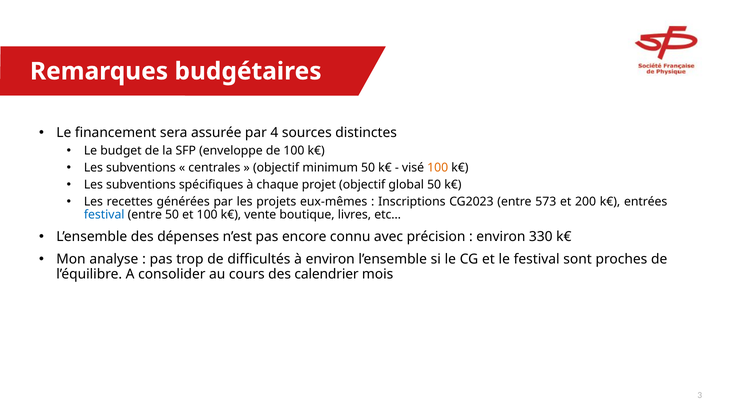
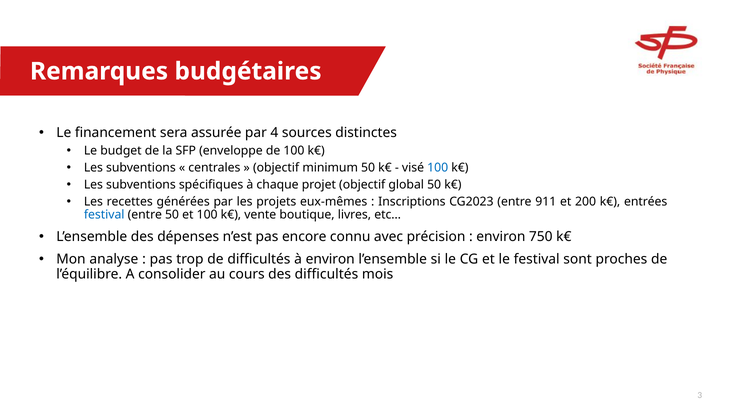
100 at (438, 167) colour: orange -> blue
573: 573 -> 911
330: 330 -> 750
des calendrier: calendrier -> difficultés
